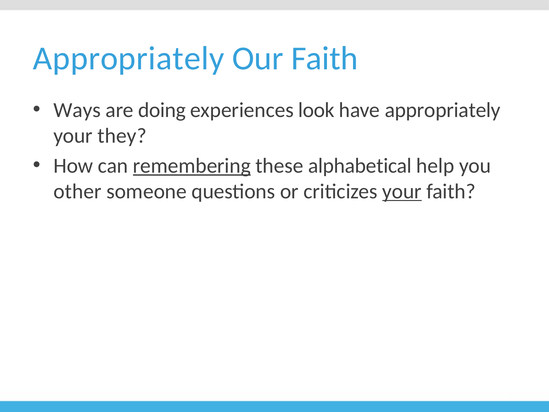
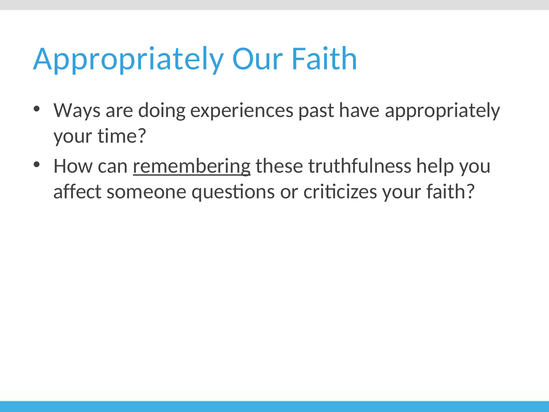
look: look -> past
they: they -> time
alphabetical: alphabetical -> truthfulness
other: other -> affect
your at (402, 191) underline: present -> none
